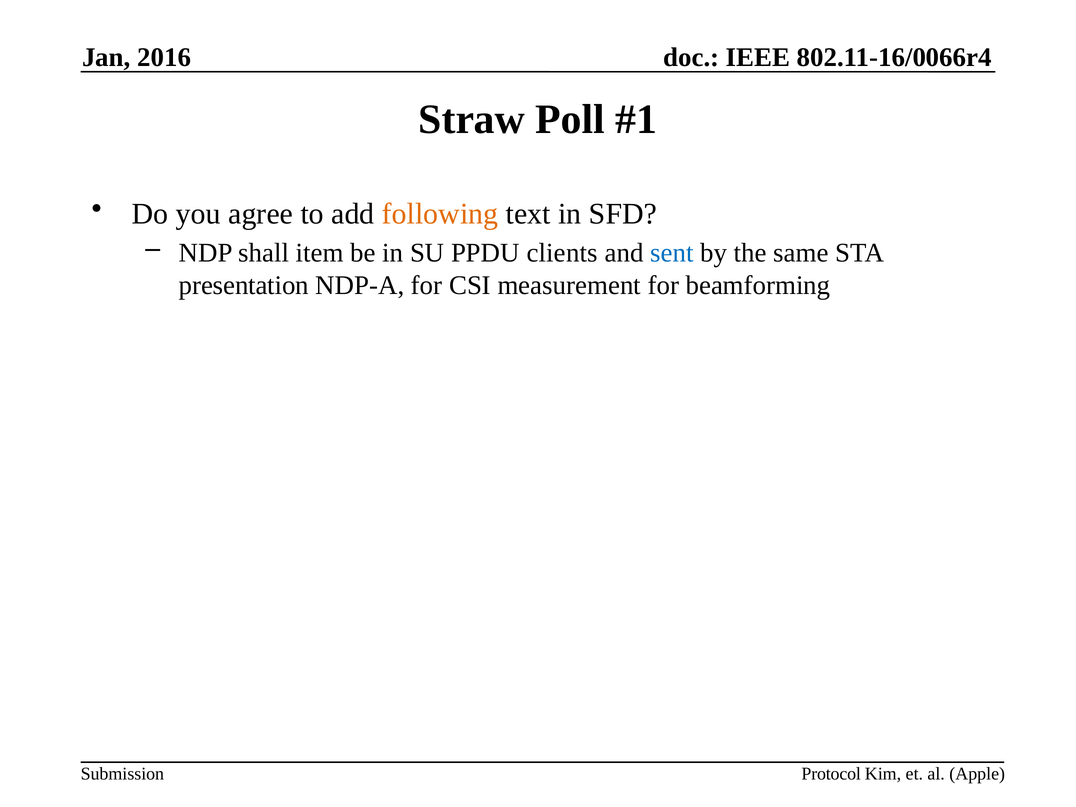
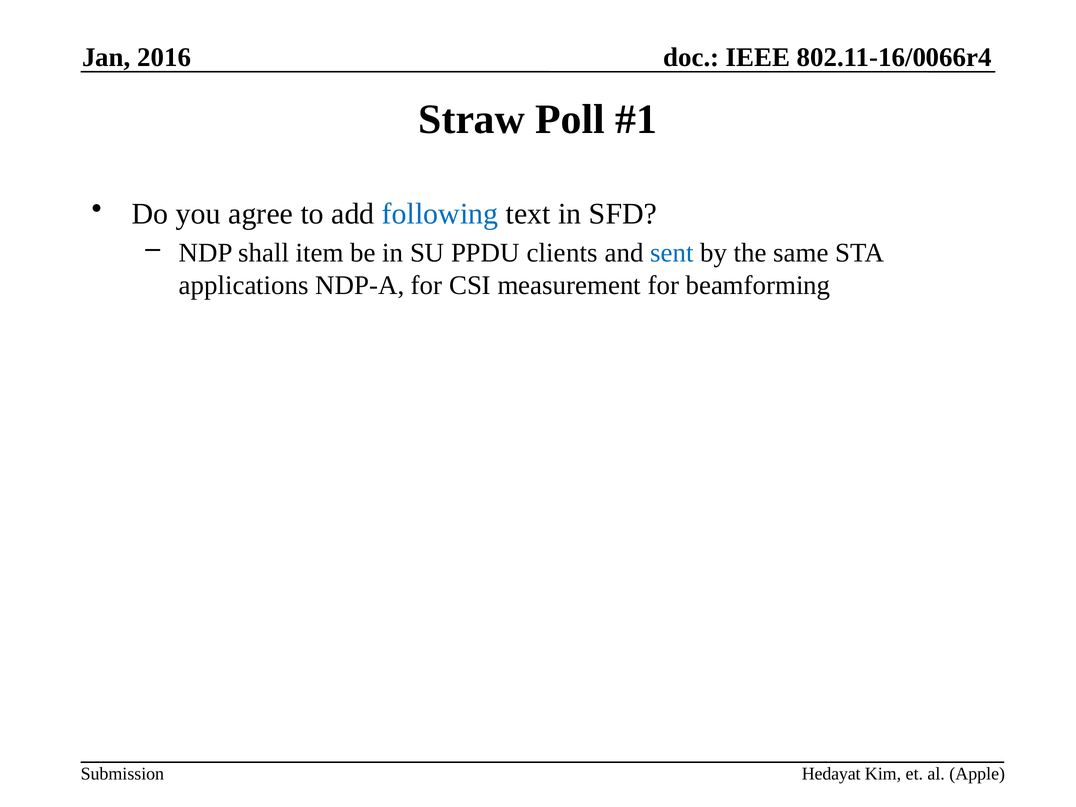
following colour: orange -> blue
presentation: presentation -> applications
Protocol: Protocol -> Hedayat
